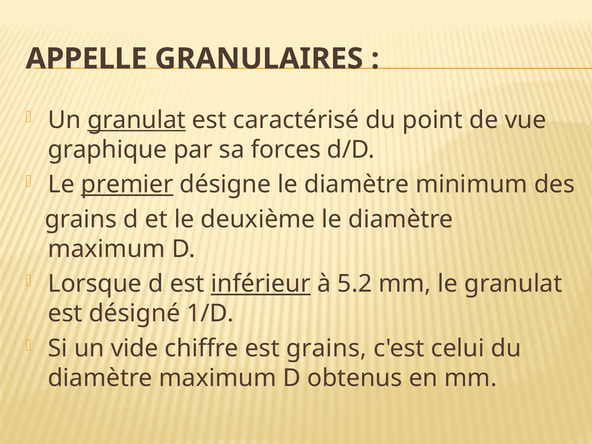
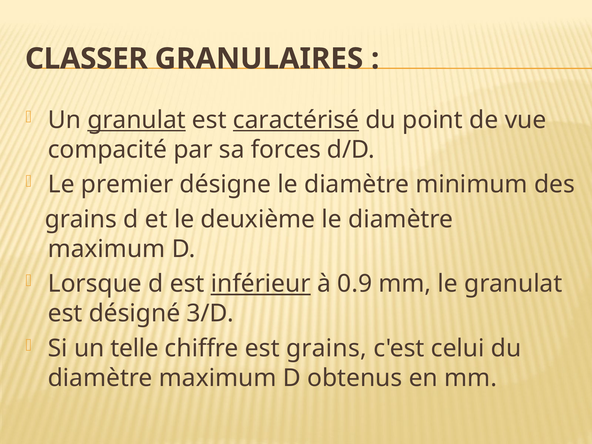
APPELLE: APPELLE -> CLASSER
caractérisé underline: none -> present
graphique: graphique -> compacité
premier underline: present -> none
5.2: 5.2 -> 0.9
1/D: 1/D -> 3/D
vide: vide -> telle
